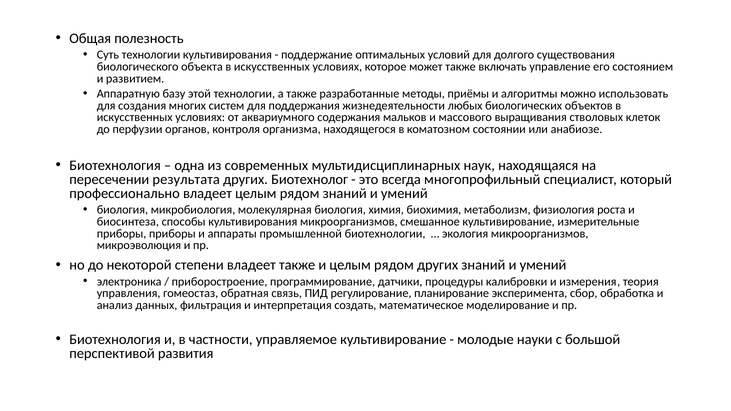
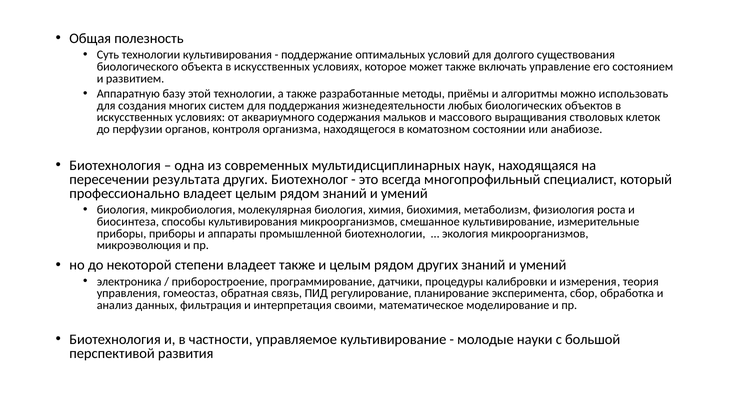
создать: создать -> своими
